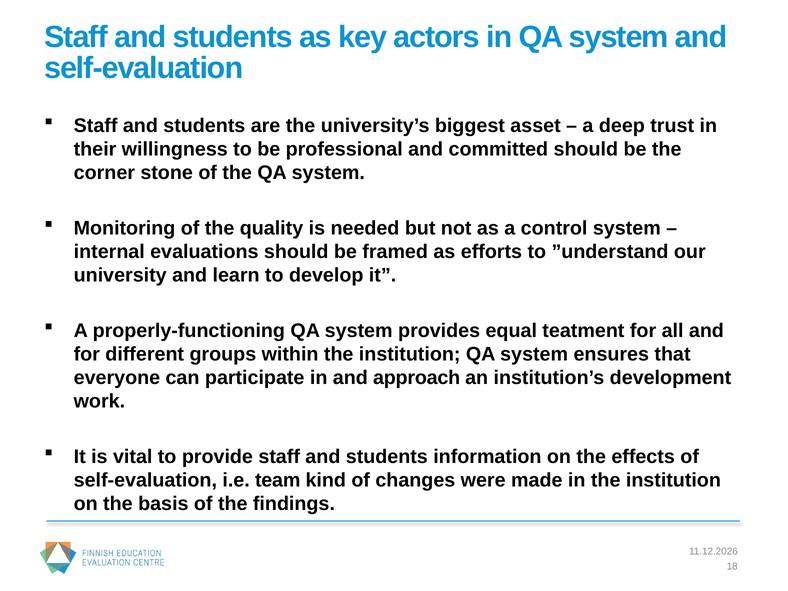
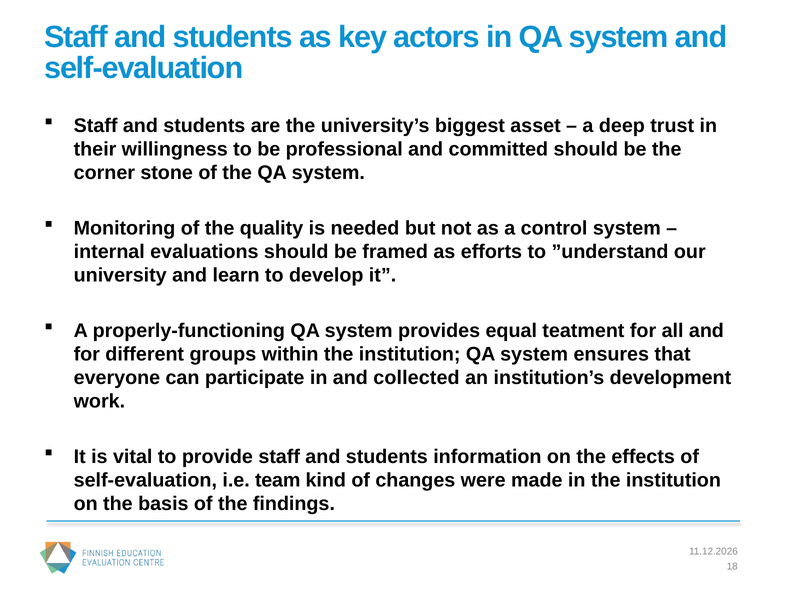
approach: approach -> collected
